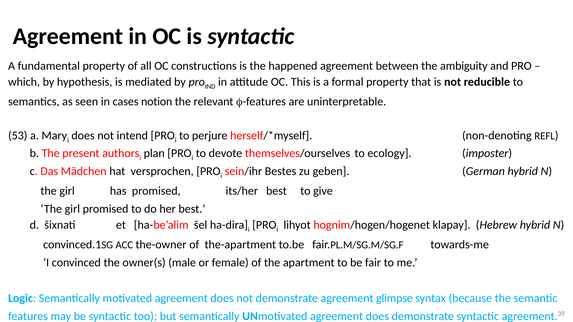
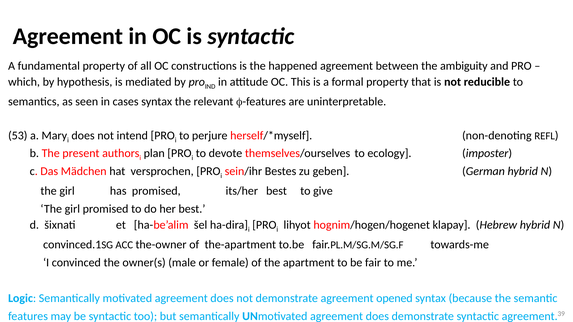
cases notion: notion -> syntax
glimpse: glimpse -> opened
